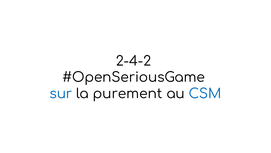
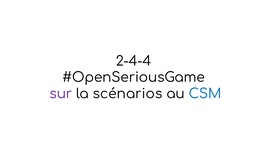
2-4-2: 2-4-2 -> 2-4-4
sur colour: blue -> purple
purement: purement -> scénarios
